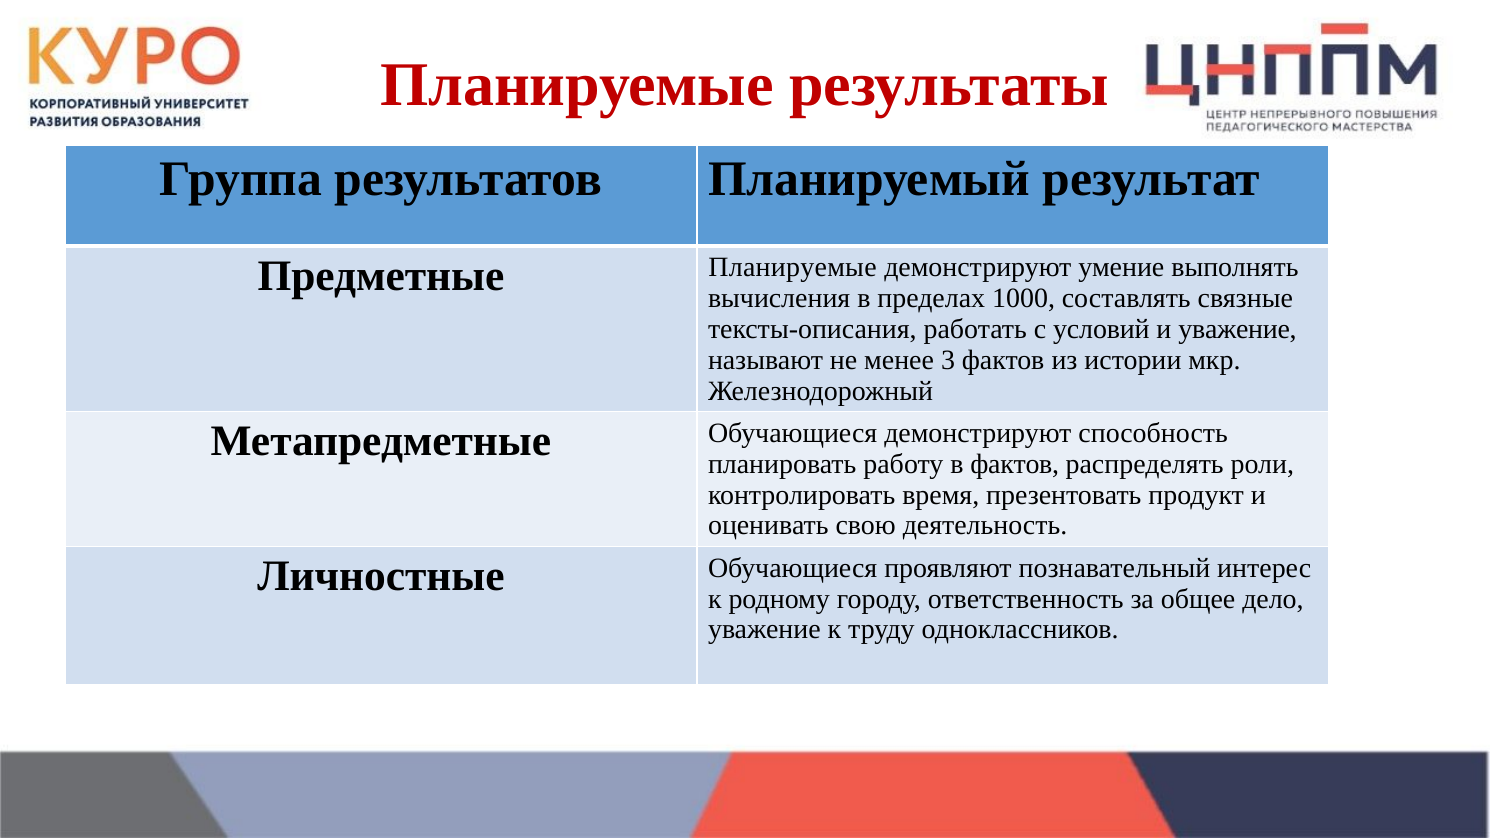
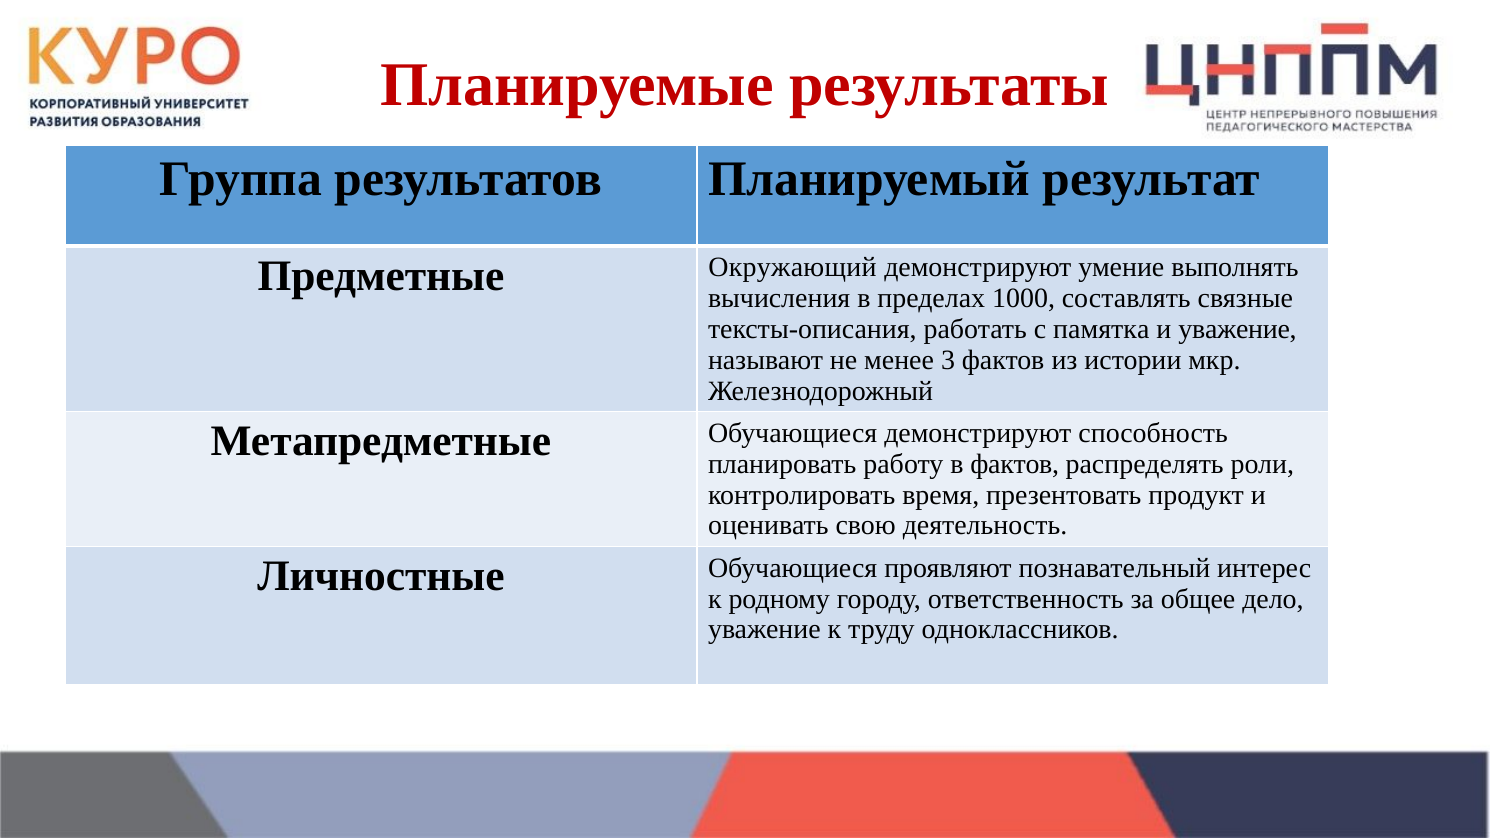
Предметные Планируемые: Планируемые -> Окружающий
условий: условий -> памятка
